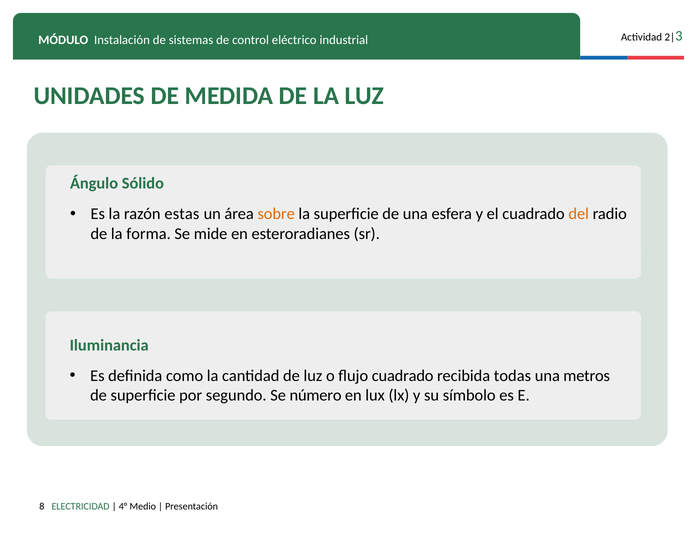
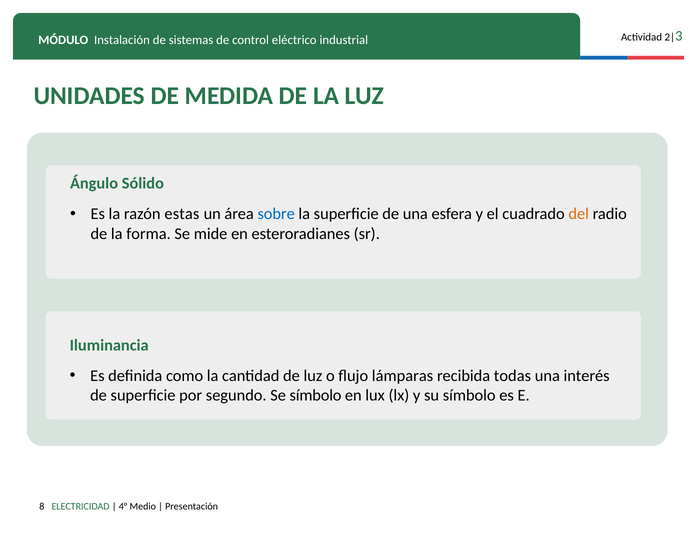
sobre colour: orange -> blue
flujo cuadrado: cuadrado -> lámparas
metros: metros -> interés
Se número: número -> símbolo
